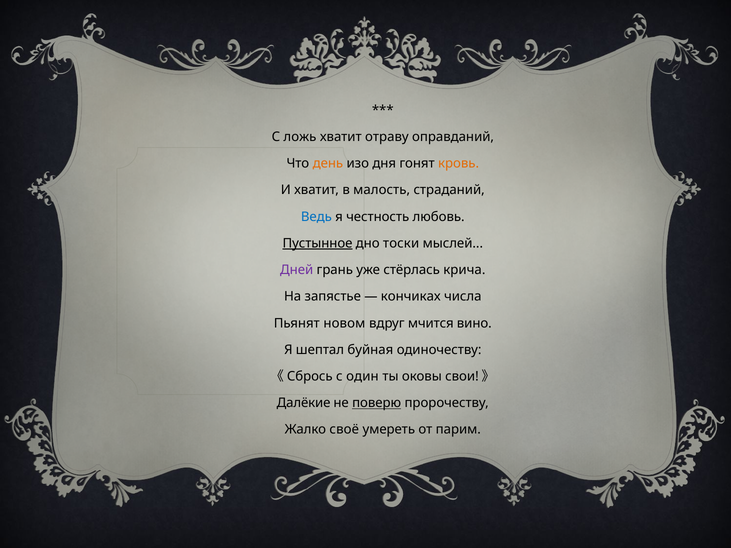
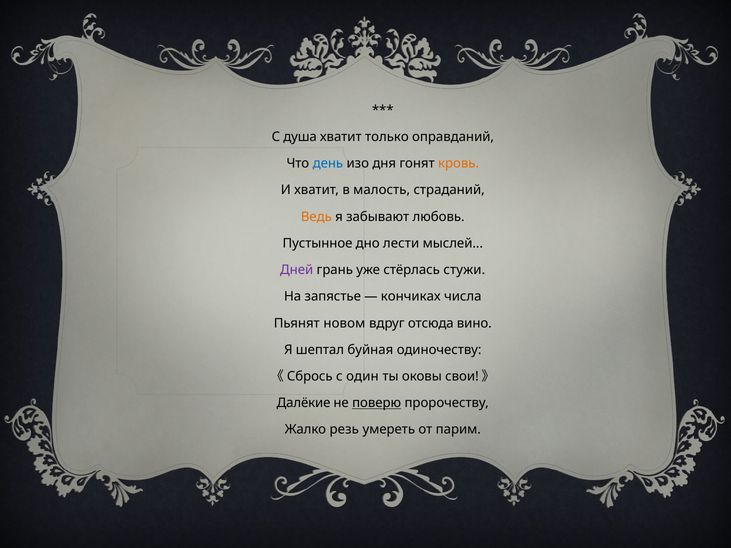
ложь: ложь -> душа
отраву: отраву -> только
день colour: orange -> blue
Ведь colour: blue -> orange
честность: честность -> забывают
Пустынное underline: present -> none
тоски: тоски -> лести
крича: крича -> стужи
мчится: мчится -> отсюда
своё: своё -> резь
